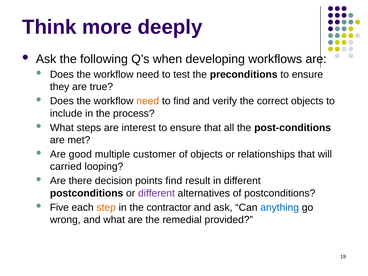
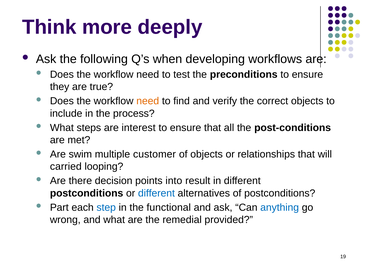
good: good -> swim
points find: find -> into
different at (156, 193) colour: purple -> blue
Five: Five -> Part
step colour: orange -> blue
contractor: contractor -> functional
